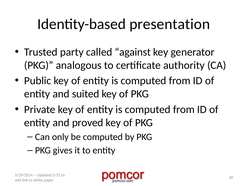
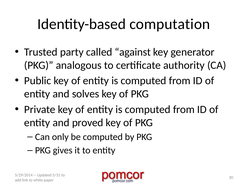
presentation: presentation -> computation
suited: suited -> solves
